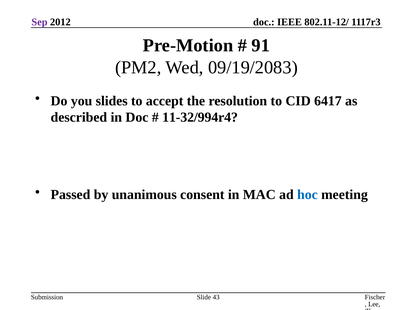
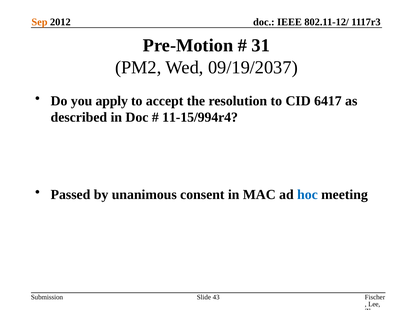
Sep colour: purple -> orange
91: 91 -> 31
09/19/2083: 09/19/2083 -> 09/19/2037
slides: slides -> apply
11-32/994r4: 11-32/994r4 -> 11-15/994r4
